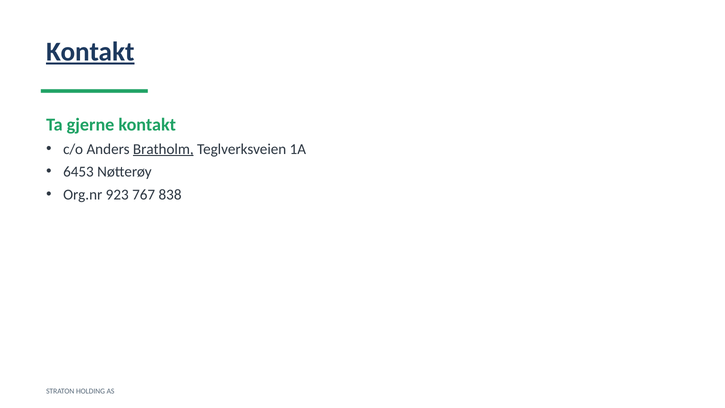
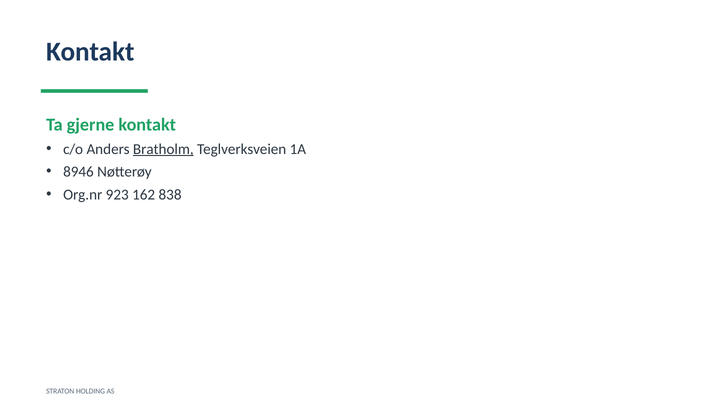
Kontakt at (90, 52) underline: present -> none
6453: 6453 -> 8946
767: 767 -> 162
